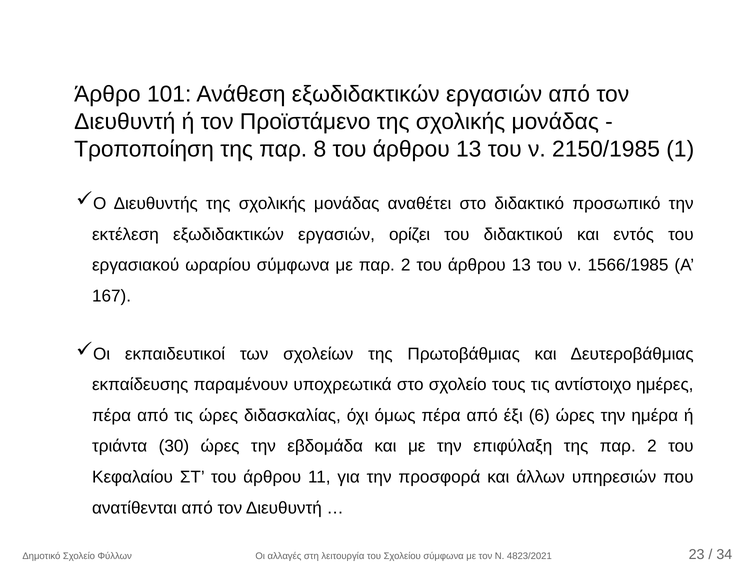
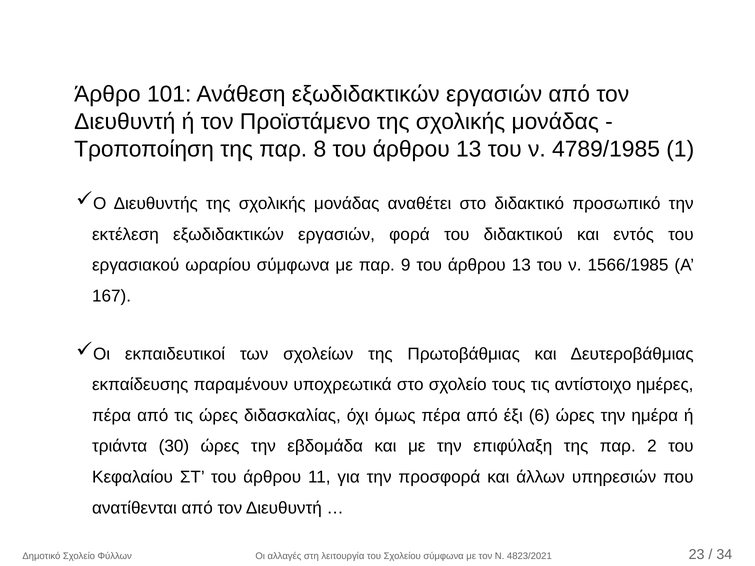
2150/1985: 2150/1985 -> 4789/1985
ορίζει: ορίζει -> φορά
με παρ 2: 2 -> 9
